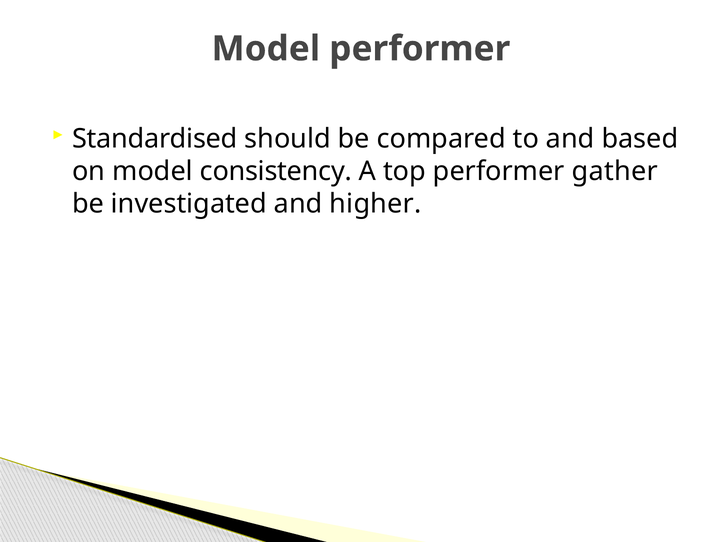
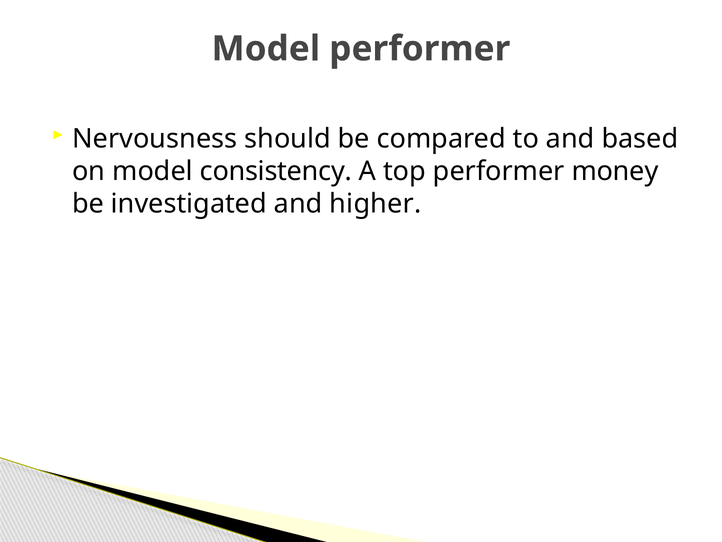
Standardised: Standardised -> Nervousness
gather: gather -> money
